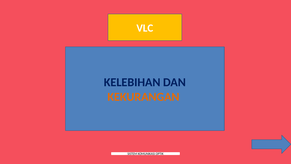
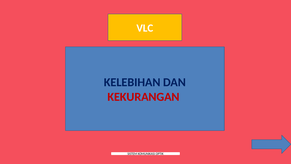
KEKURANGAN at (143, 97) colour: orange -> red
